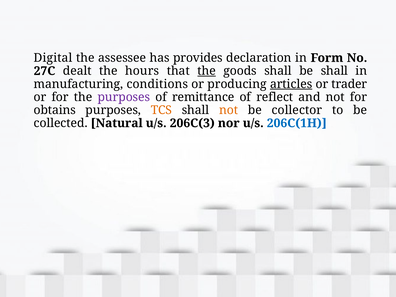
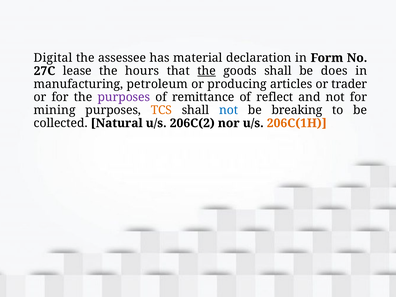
provides: provides -> material
dealt: dealt -> lease
be shall: shall -> does
conditions: conditions -> petroleum
articles underline: present -> none
obtains: obtains -> mining
not at (229, 110) colour: orange -> blue
collector: collector -> breaking
206C(3: 206C(3 -> 206C(2
206C(1H colour: blue -> orange
